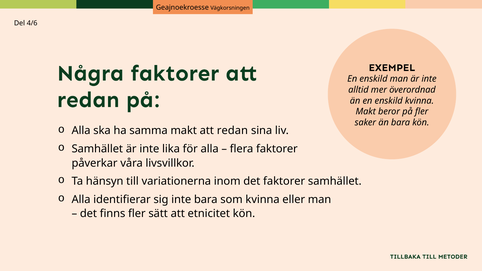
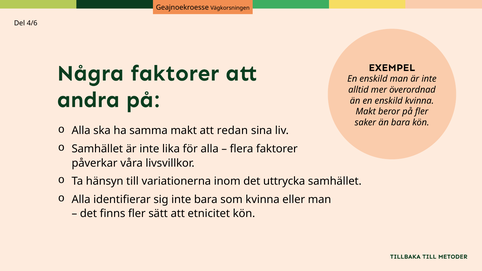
redan at (88, 100): redan -> andra
det faktorer: faktorer -> uttrycka
